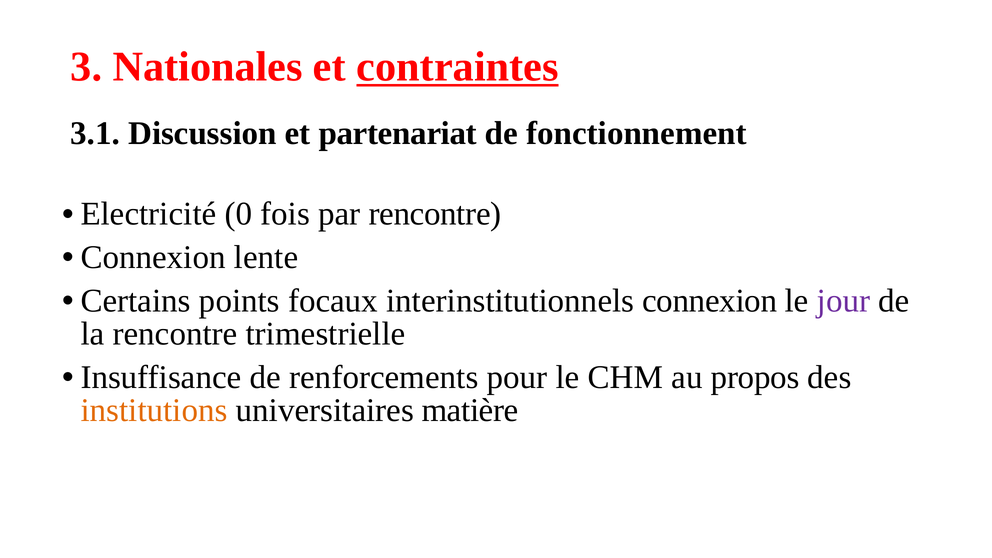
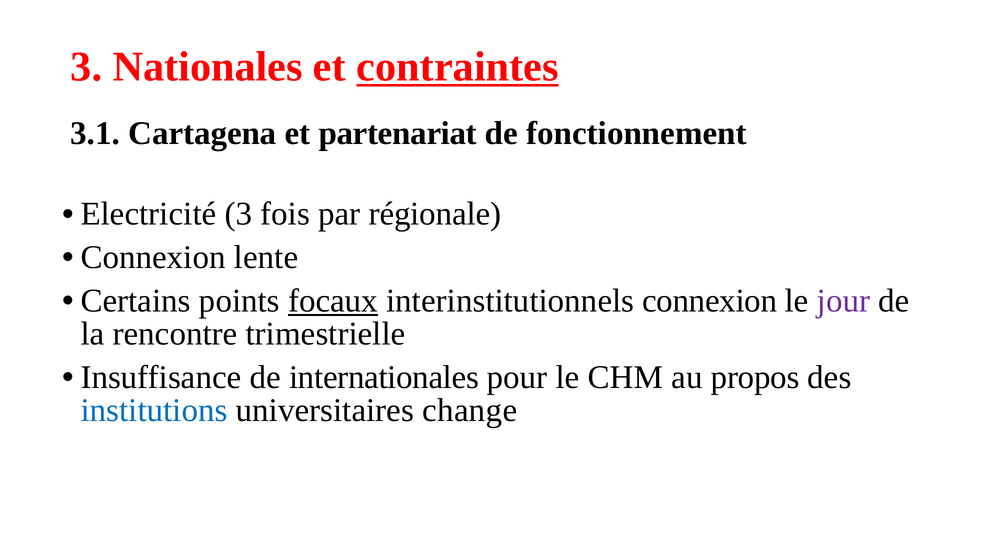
Discussion: Discussion -> Cartagena
Electricité 0: 0 -> 3
par rencontre: rencontre -> régionale
focaux underline: none -> present
renforcements: renforcements -> internationales
institutions colour: orange -> blue
matière: matière -> change
